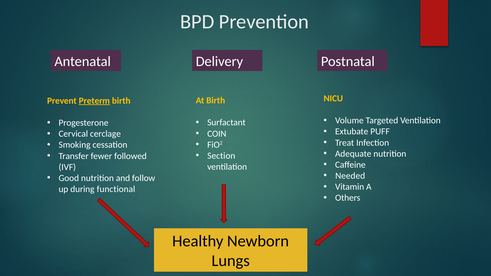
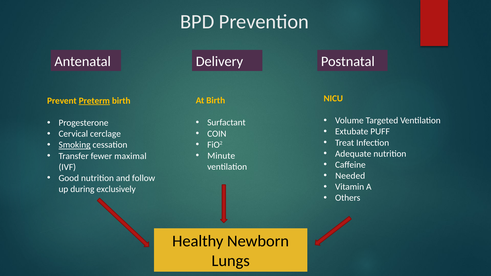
Smoking underline: none -> present
Section: Section -> Minute
followed: followed -> maximal
functional: functional -> exclusively
